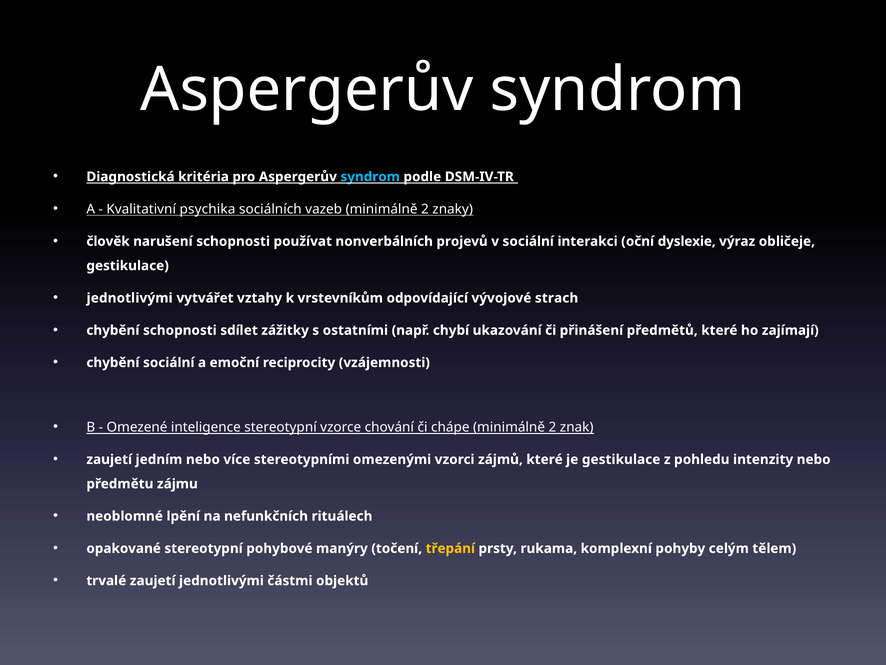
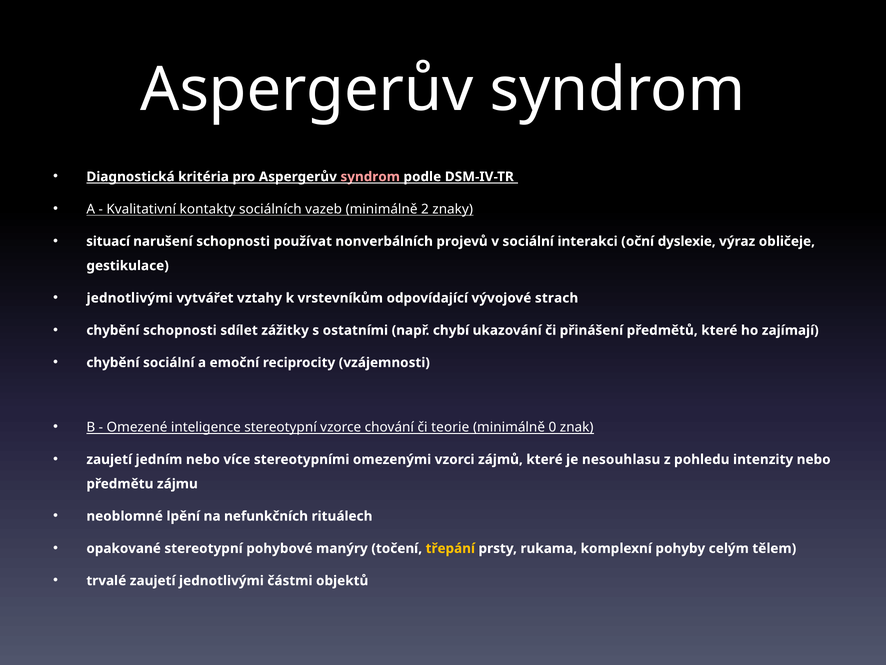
syndrom at (370, 177) colour: light blue -> pink
psychika: psychika -> kontakty
člověk: člověk -> situací
chápe: chápe -> teorie
2 at (552, 427): 2 -> 0
je gestikulace: gestikulace -> nesouhlasu
